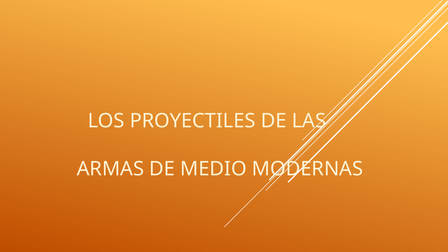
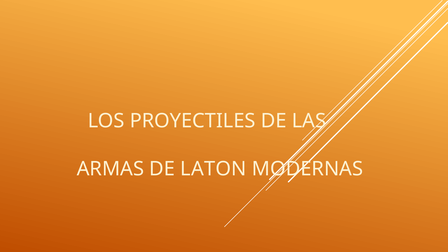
MEDIO: MEDIO -> LATON
